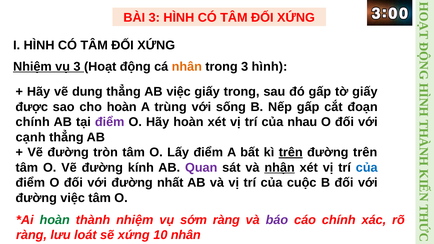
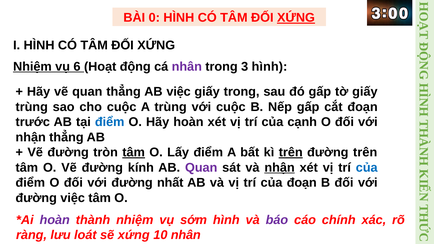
BÀI 3: 3 -> 0
XỨNG at (296, 18) underline: none -> present
vụ 3: 3 -> 6
nhân at (187, 67) colour: orange -> purple
vẽ dung: dung -> quan
được at (32, 107): được -> trùng
cho hoàn: hoàn -> cuộc
với sống: sống -> cuộc
chính at (33, 122): chính -> trước
điểm at (110, 122) colour: purple -> blue
nhau: nhau -> cạnh
cạnh at (31, 137): cạnh -> nhận
tâm at (134, 152) underline: none -> present
của cuộc: cuộc -> đoạn
hoàn at (55, 220) colour: green -> purple
sớm ràng: ràng -> hình
